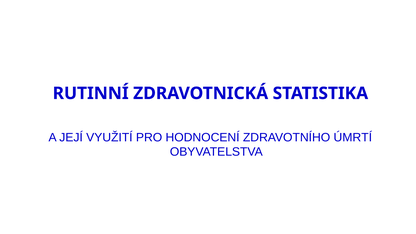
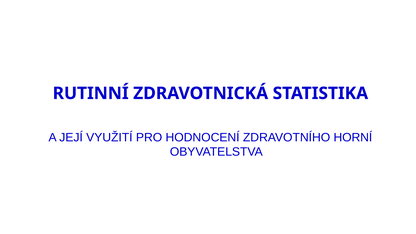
ÚMRTÍ: ÚMRTÍ -> HORNÍ
